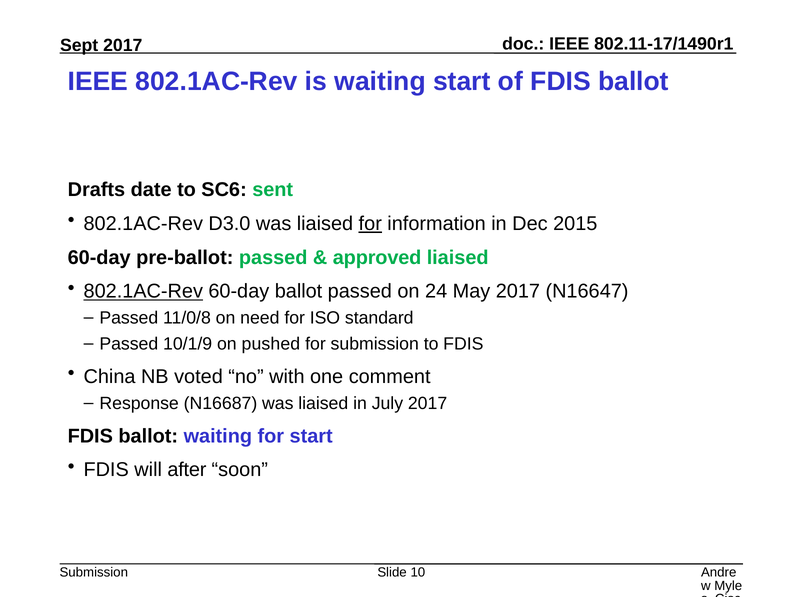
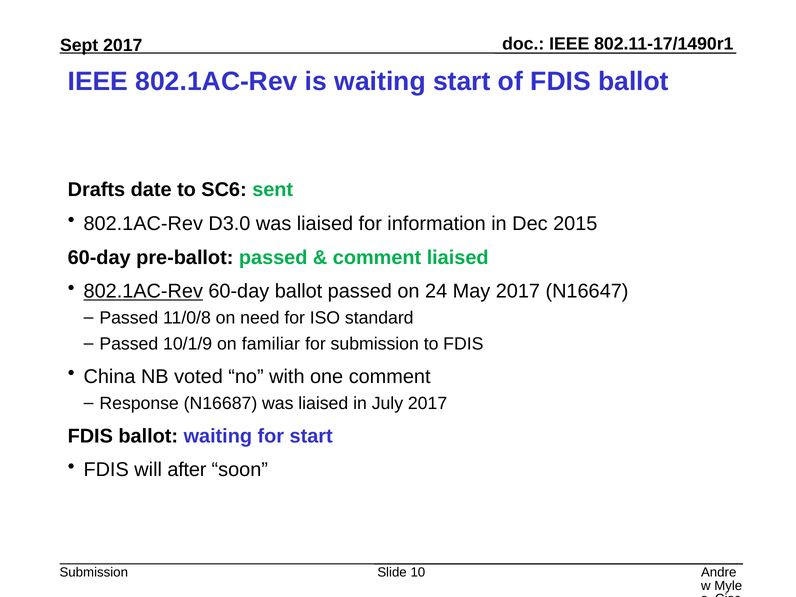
for at (370, 224) underline: present -> none
approved at (377, 257): approved -> comment
pushed: pushed -> familiar
